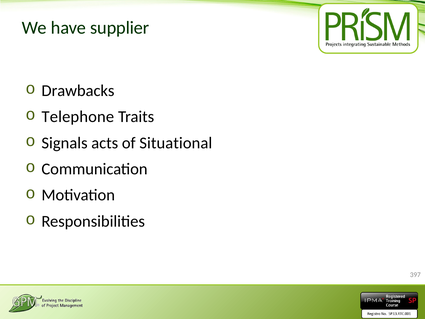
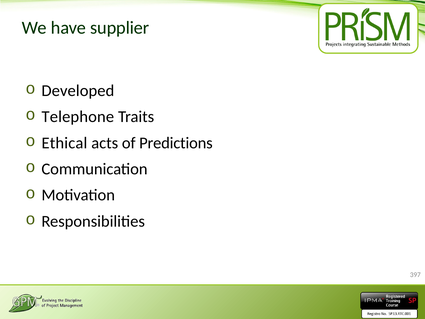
Drawbacks: Drawbacks -> Developed
Signals: Signals -> Ethical
Situational: Situational -> Predictions
